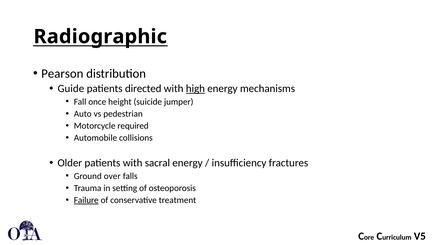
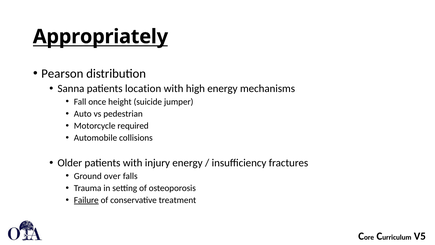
Radiographic: Radiographic -> Appropriately
Guide: Guide -> Sanna
directed: directed -> location
high underline: present -> none
sacral: sacral -> injury
